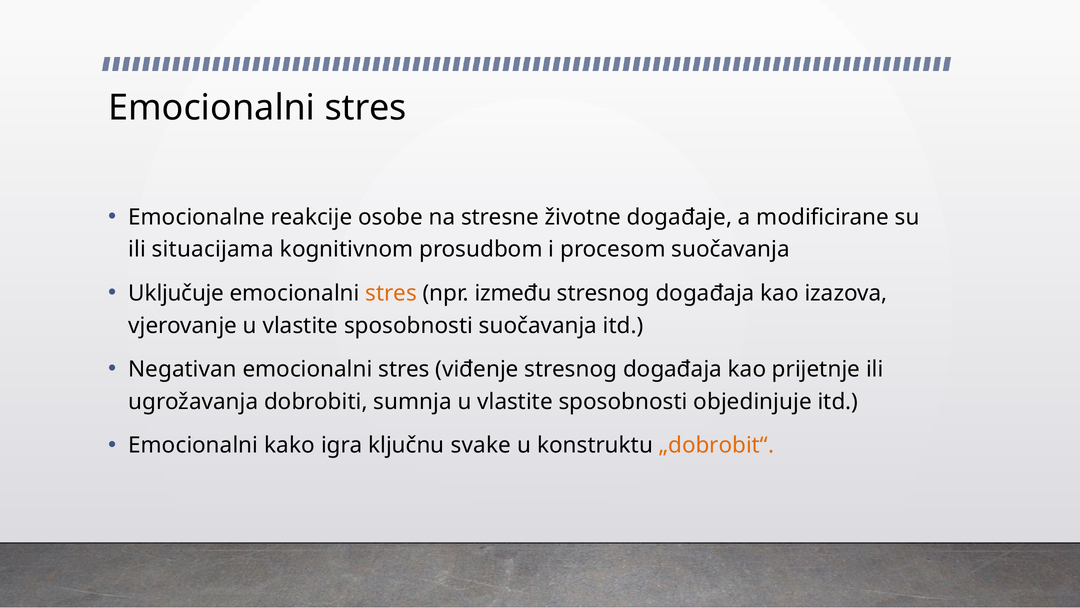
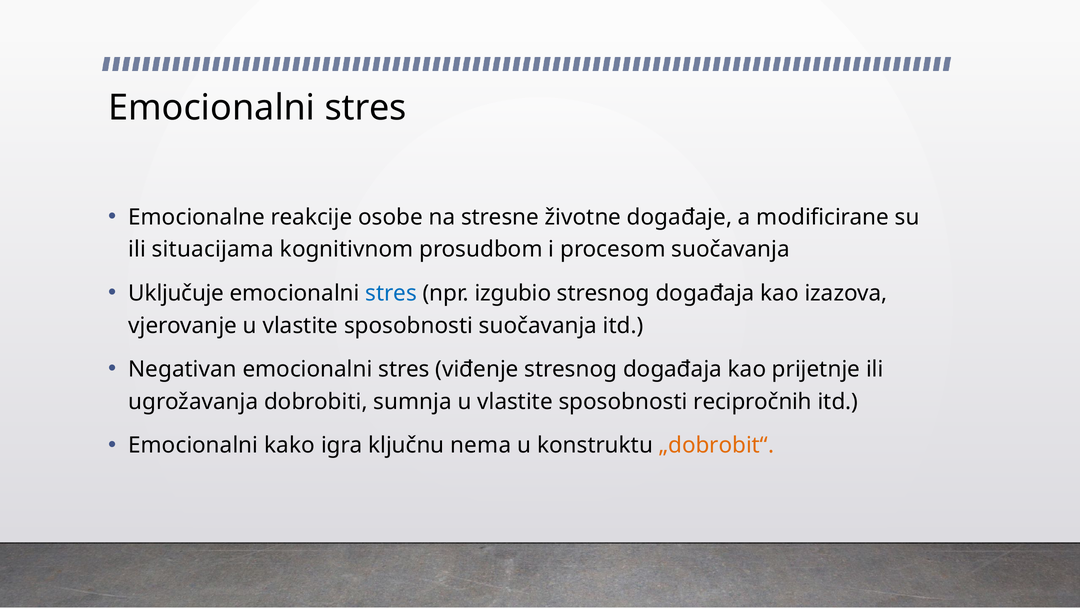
stres at (391, 293) colour: orange -> blue
između: između -> izgubio
objedinjuje: objedinjuje -> recipročnih
svake: svake -> nema
